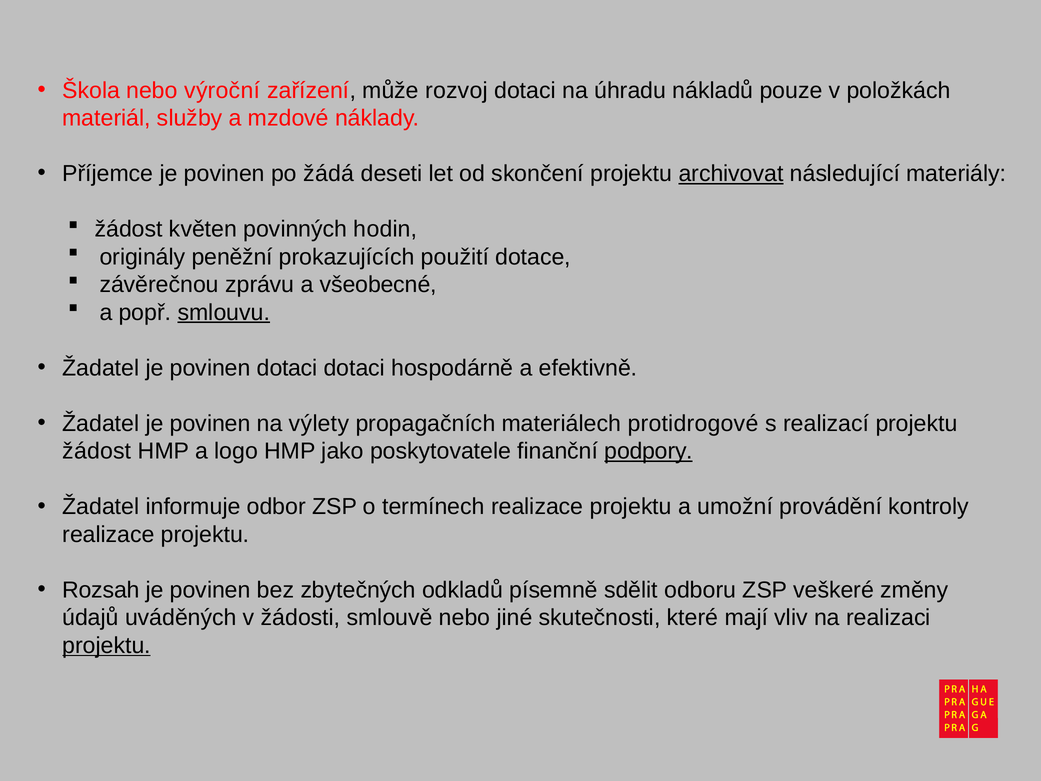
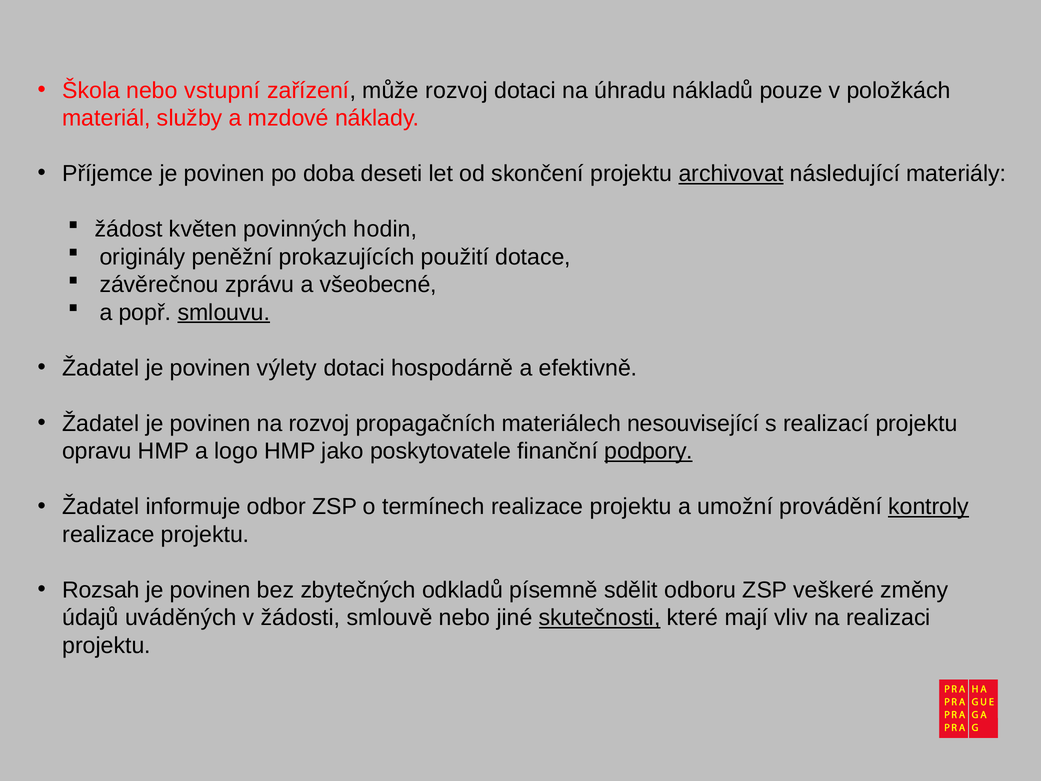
výroční: výroční -> vstupní
žádá: žádá -> doba
povinen dotaci: dotaci -> výlety
na výlety: výlety -> rozvoj
protidrogové: protidrogové -> nesouvisející
žádost at (97, 451): žádost -> opravu
kontroly underline: none -> present
skutečnosti underline: none -> present
projektu at (107, 645) underline: present -> none
